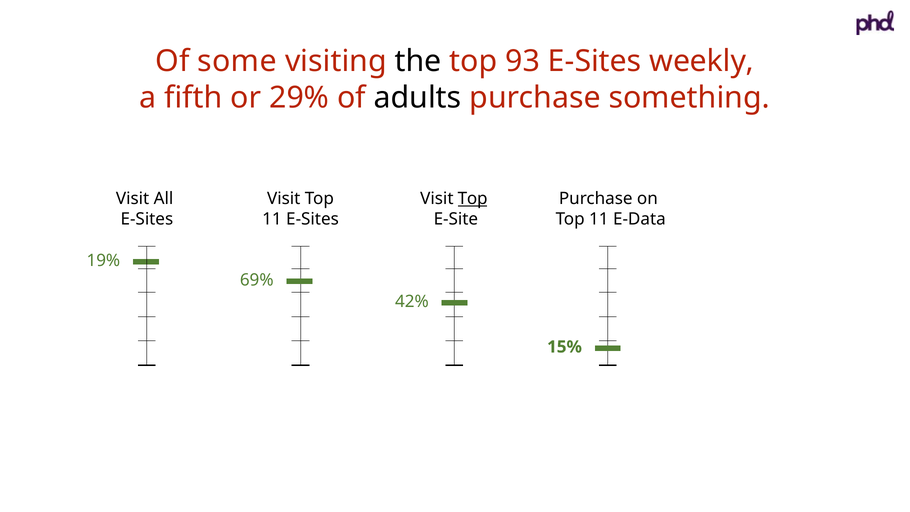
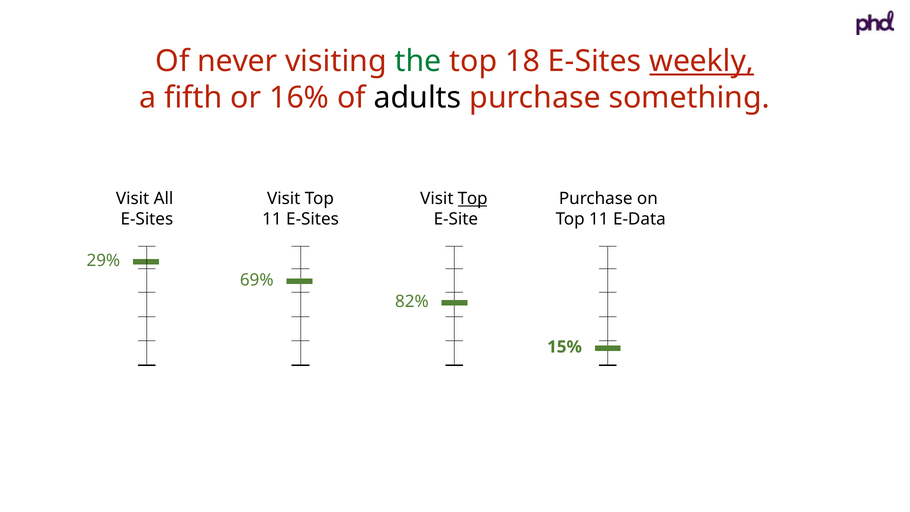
some: some -> never
the colour: black -> green
93: 93 -> 18
weekly underline: none -> present
29%: 29% -> 16%
19%: 19% -> 29%
42%: 42% -> 82%
